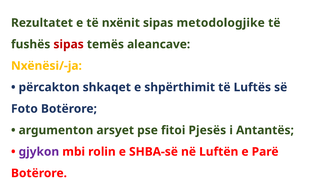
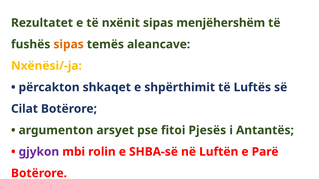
metodologjike: metodologjike -> menjëhershëm
sipas at (69, 44) colour: red -> orange
Foto: Foto -> Cilat
